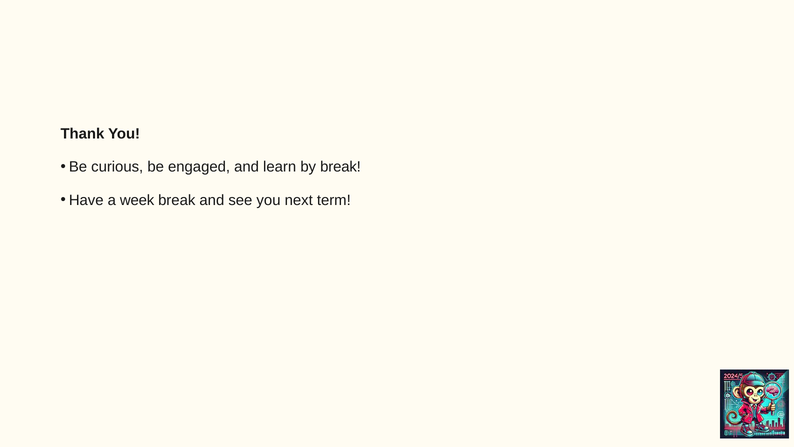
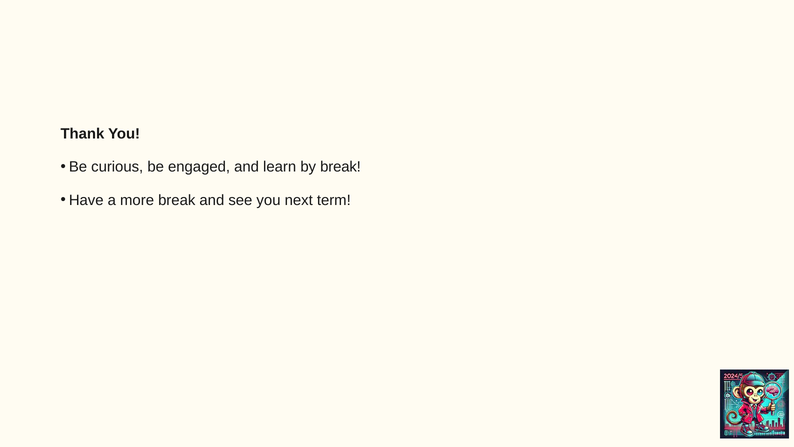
week: week -> more
